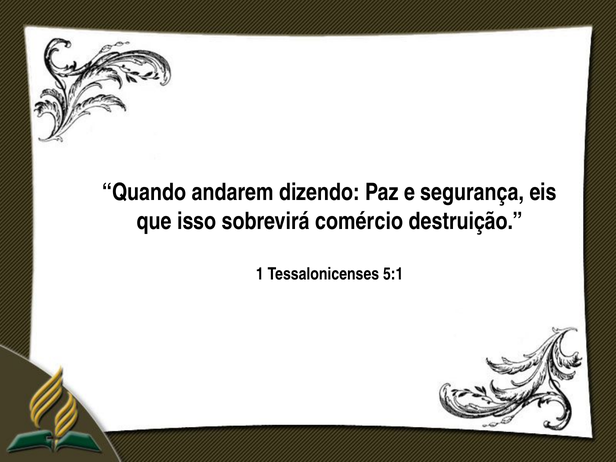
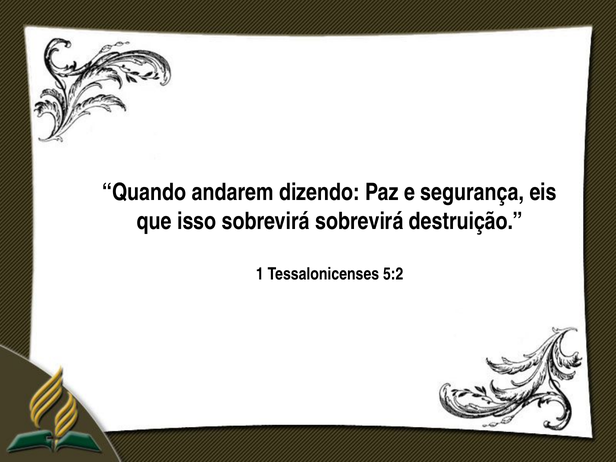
sobrevirá comércio: comércio -> sobrevirá
5:1: 5:1 -> 5:2
